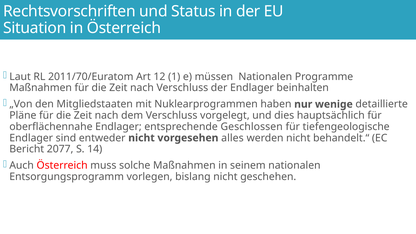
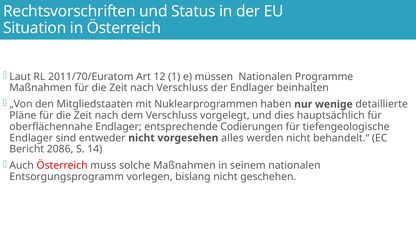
Geschlossen: Geschlossen -> Codierungen
2077: 2077 -> 2086
